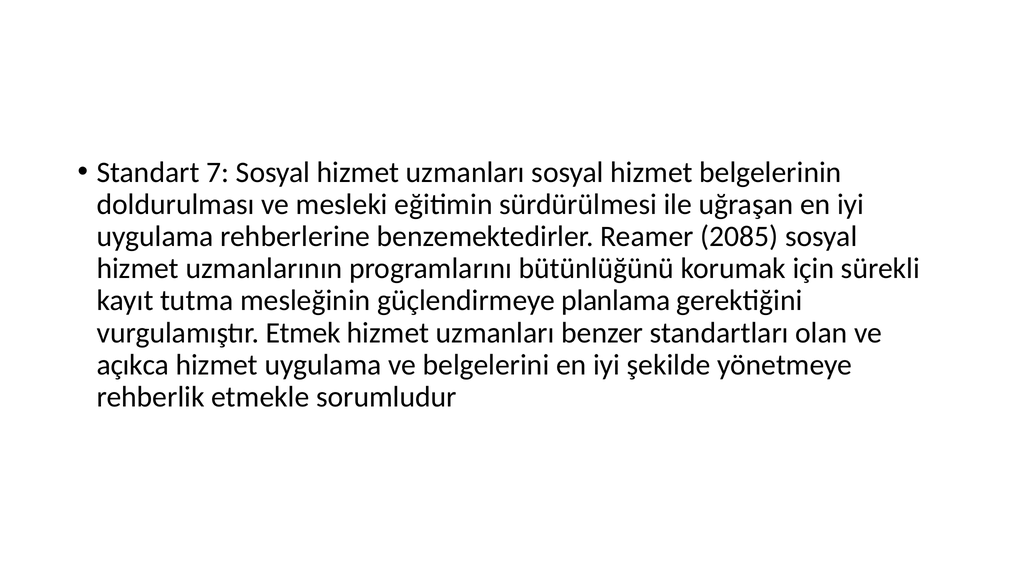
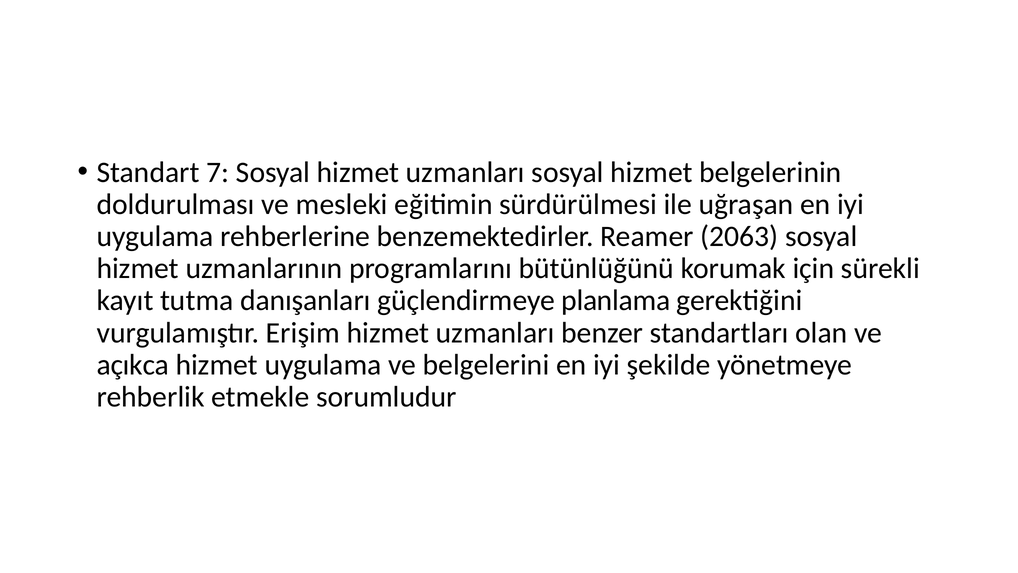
2085: 2085 -> 2063
mesleğinin: mesleğinin -> danışanları
Etmek: Etmek -> Erişim
